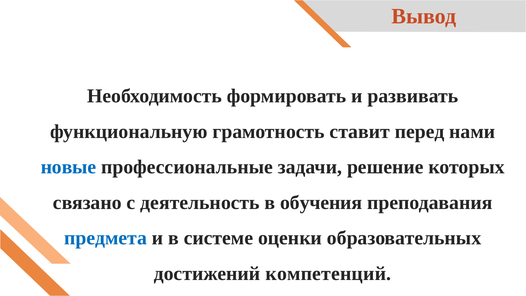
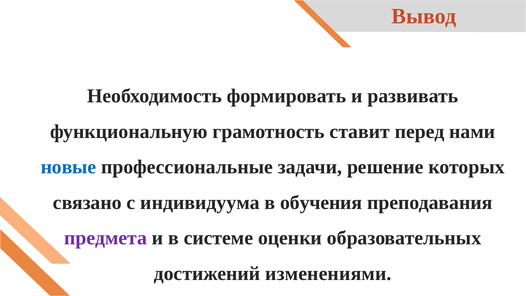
деятельность: деятельность -> индивидуума
предмета colour: blue -> purple
компетенций: компетенций -> изменениями
